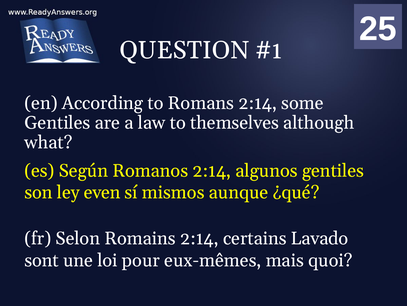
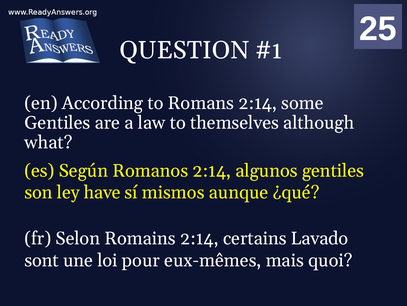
even: even -> have
